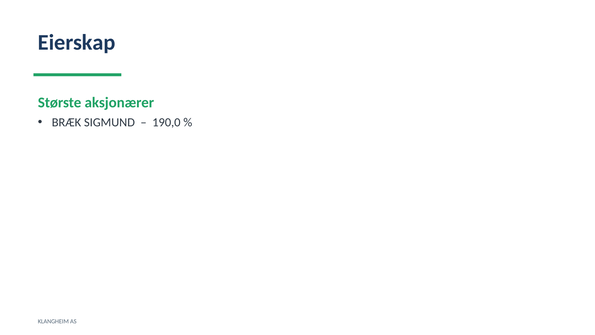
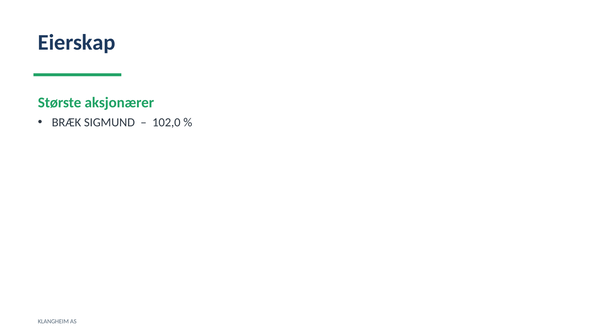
190,0: 190,0 -> 102,0
